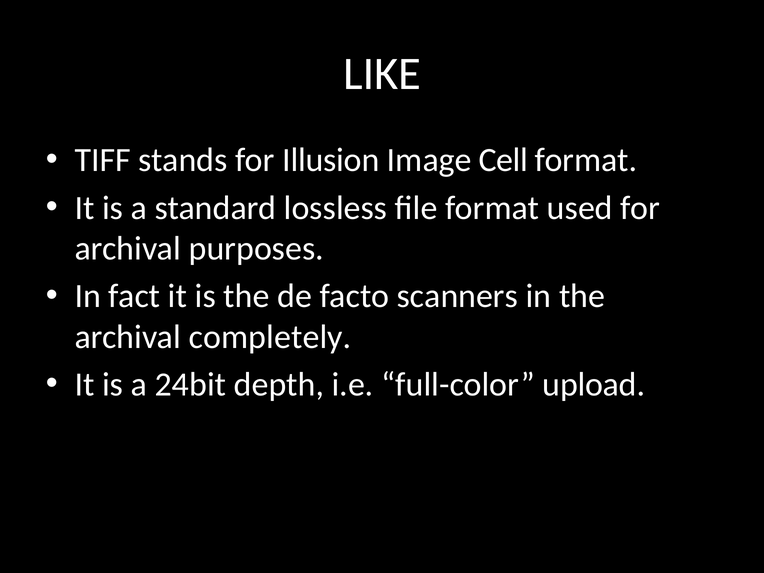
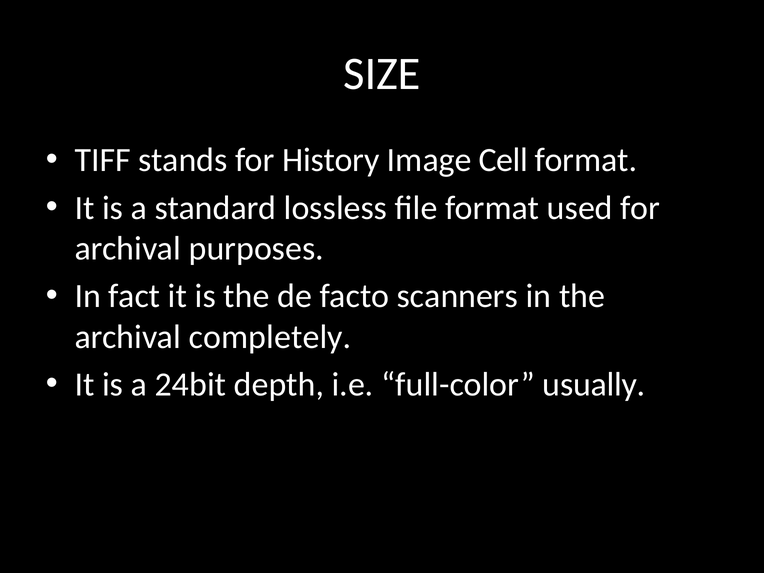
LIKE: LIKE -> SIZE
Illusion: Illusion -> History
upload: upload -> usually
